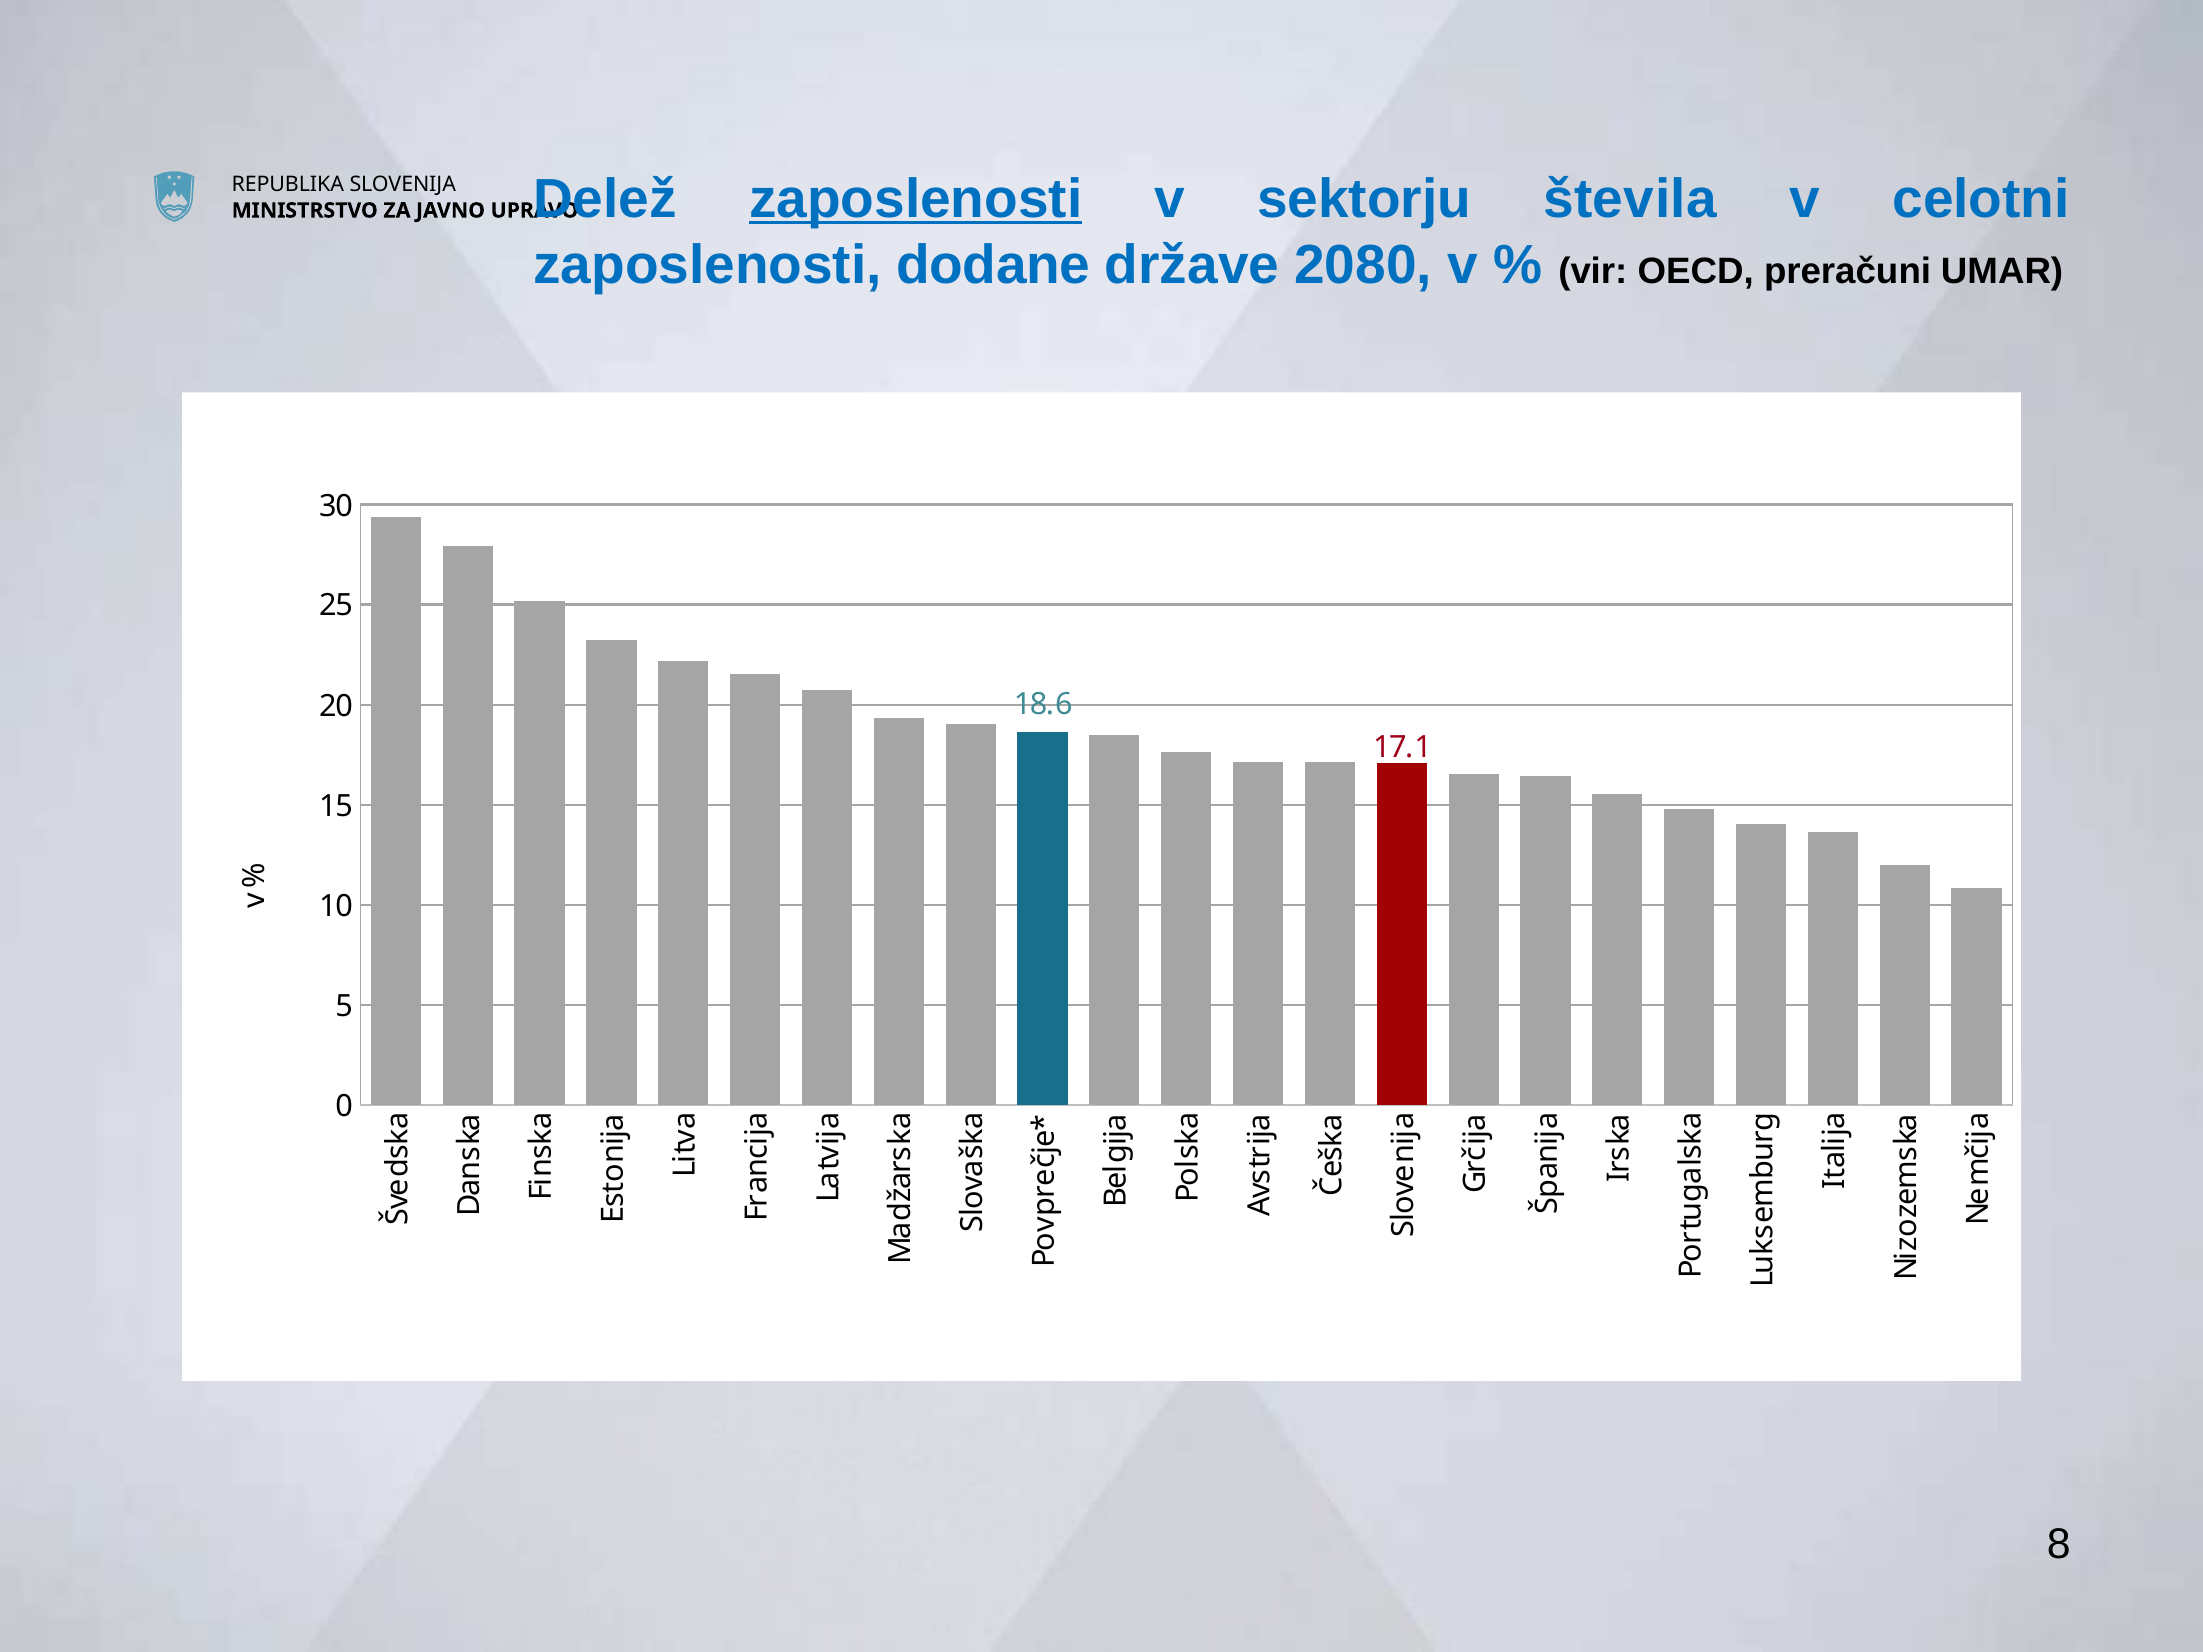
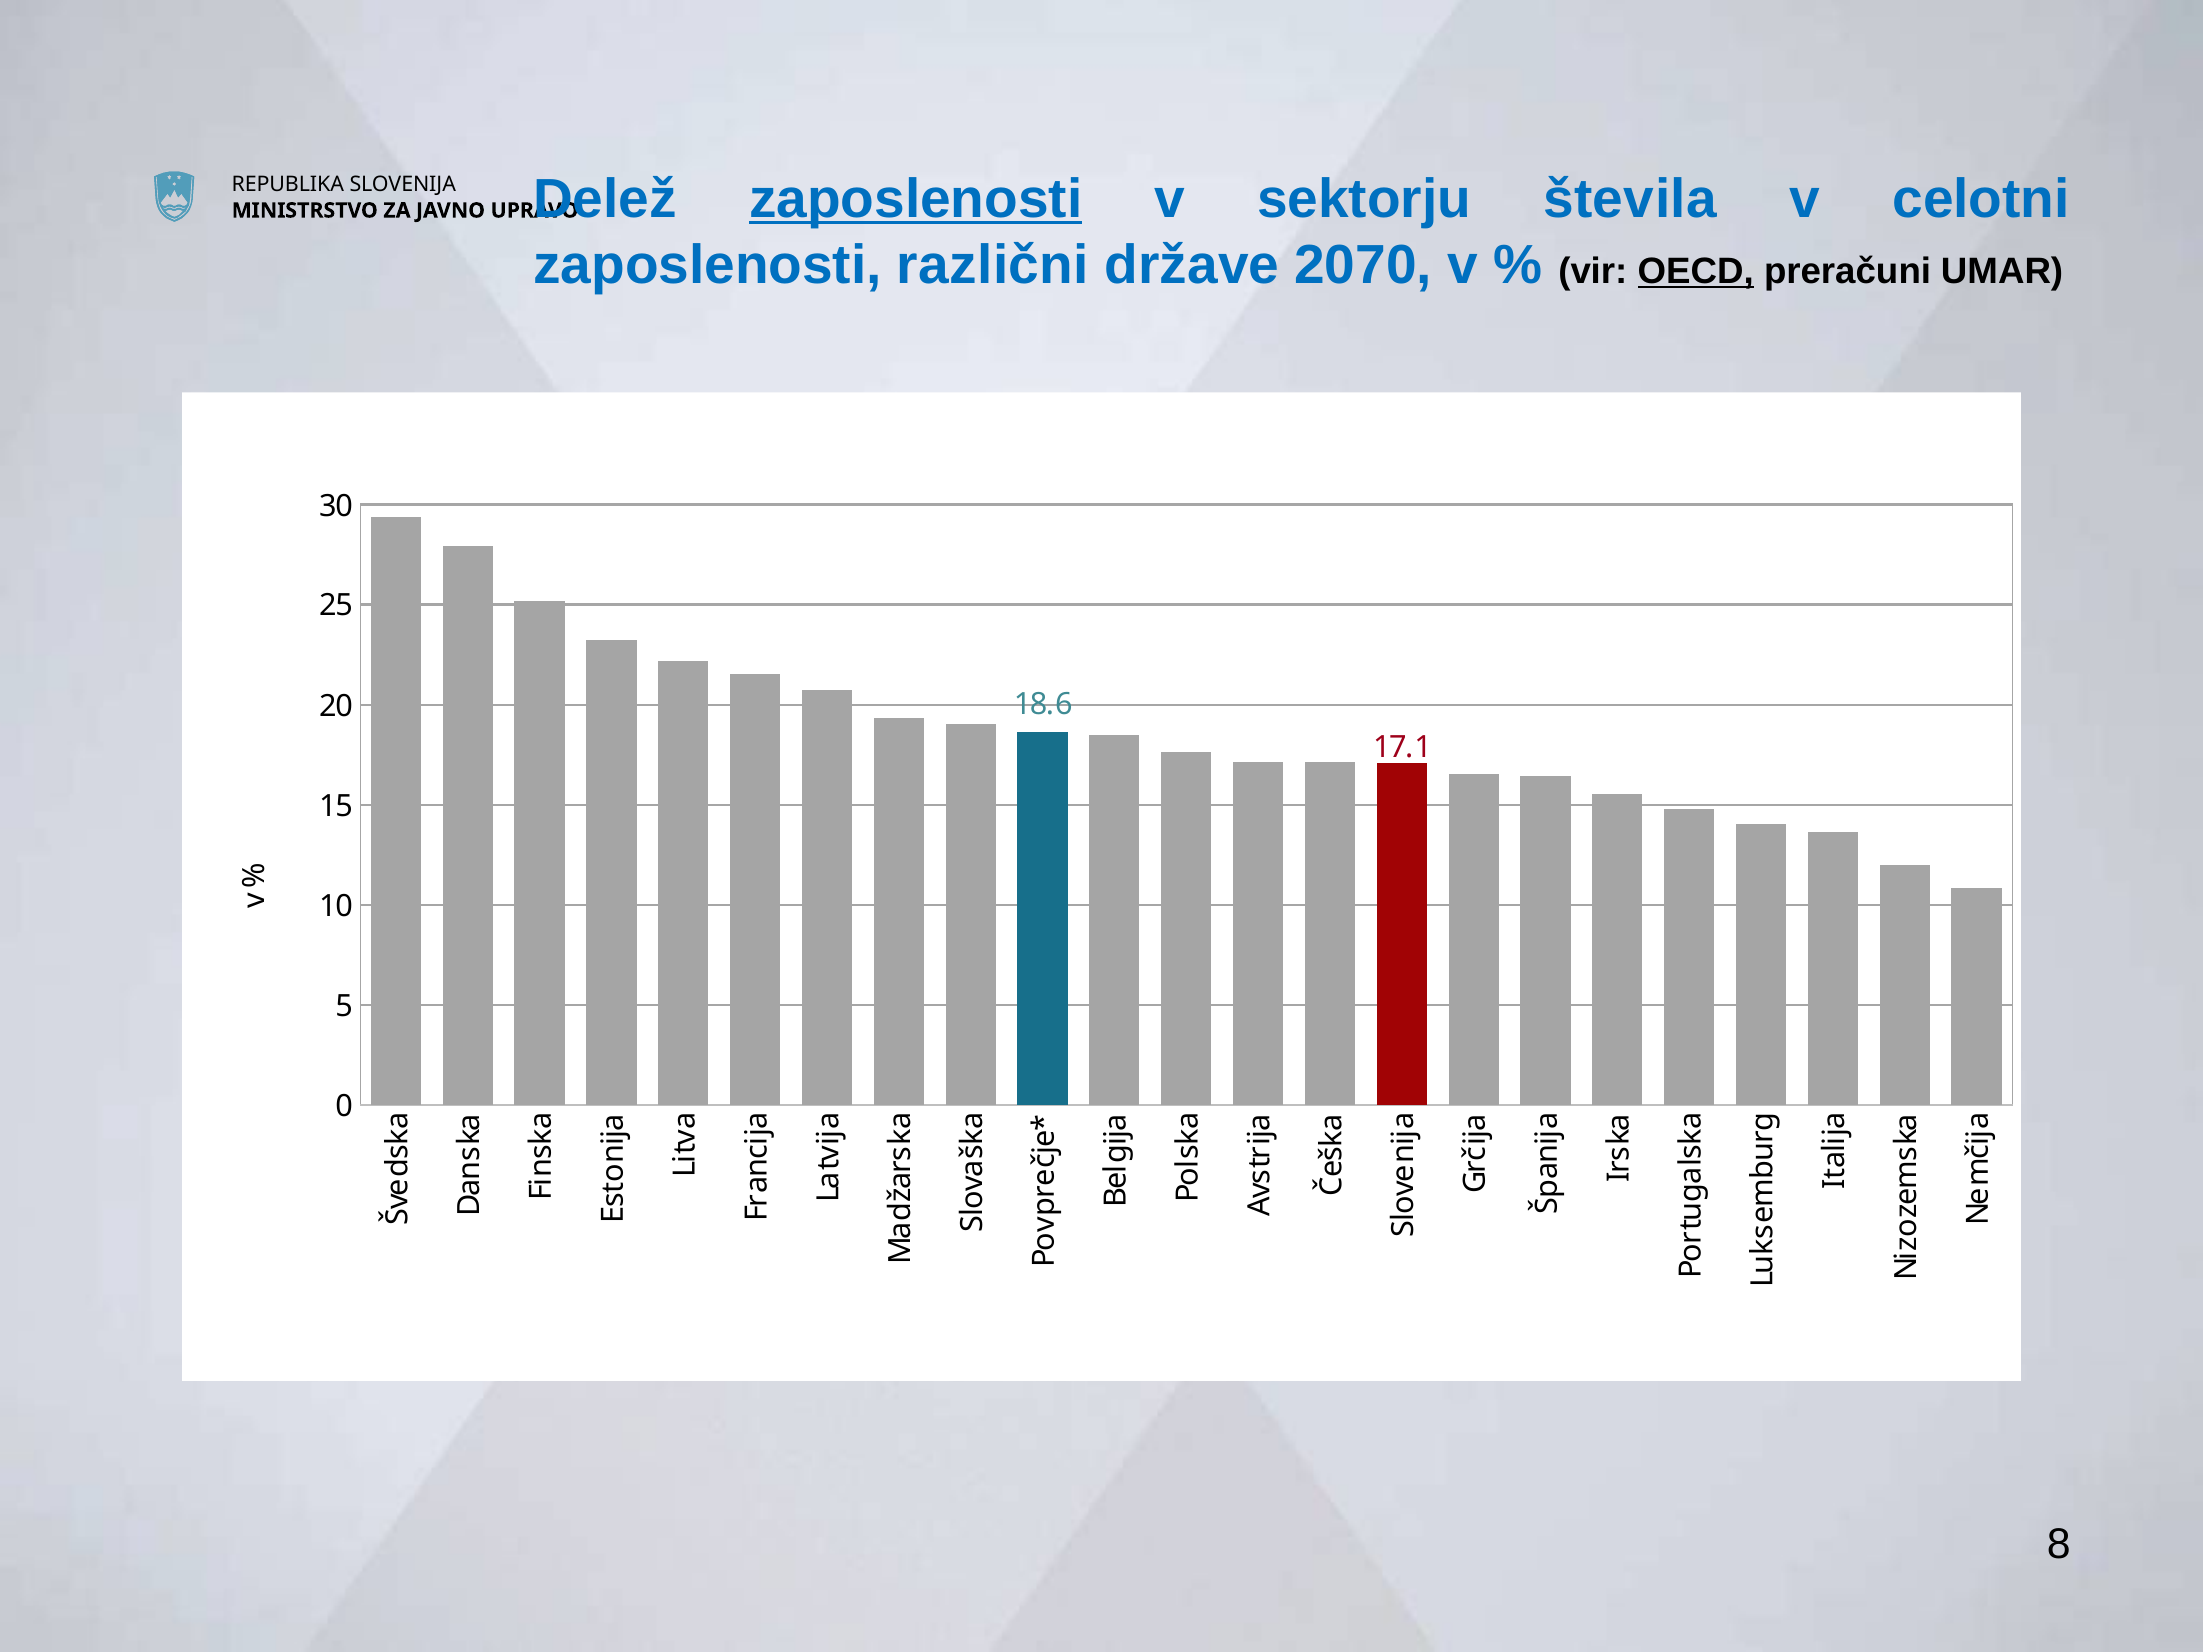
dodane: dodane -> različni
2080: 2080 -> 2070
OECD underline: none -> present
